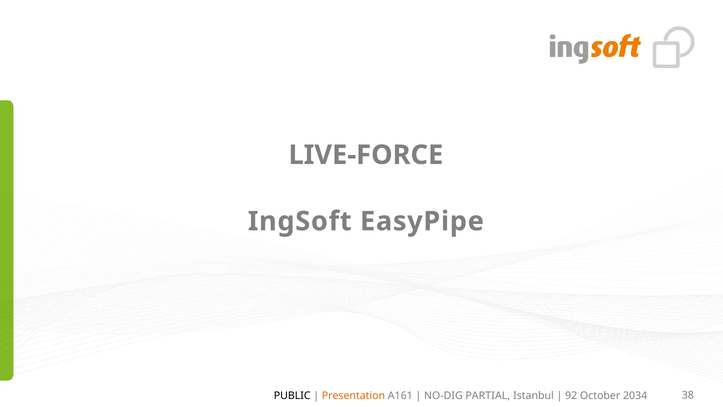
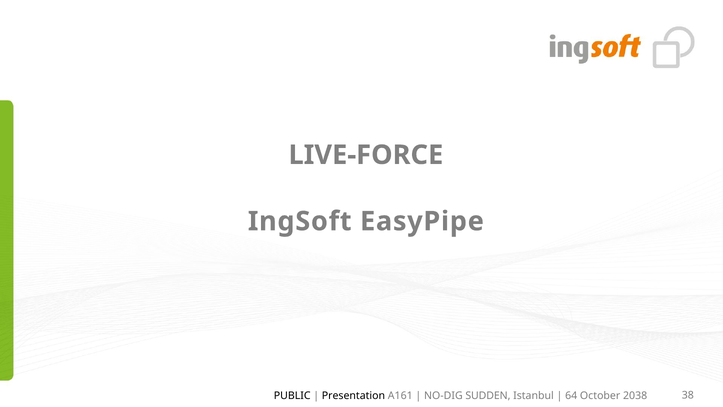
Presentation colour: orange -> black
PARTIAL: PARTIAL -> SUDDEN
92: 92 -> 64
2034: 2034 -> 2038
